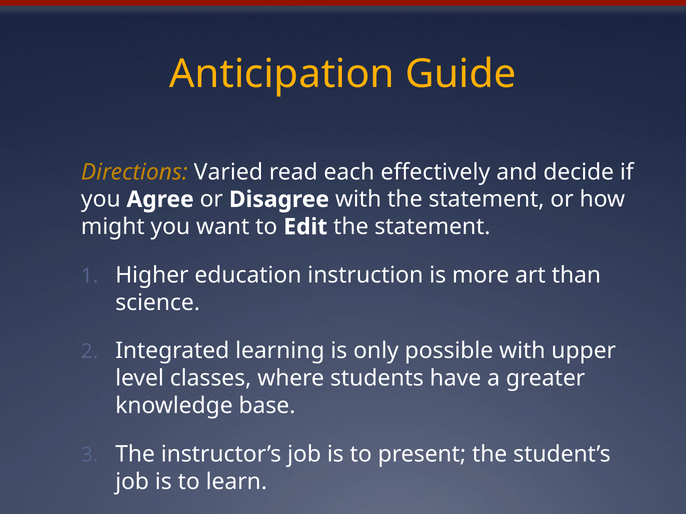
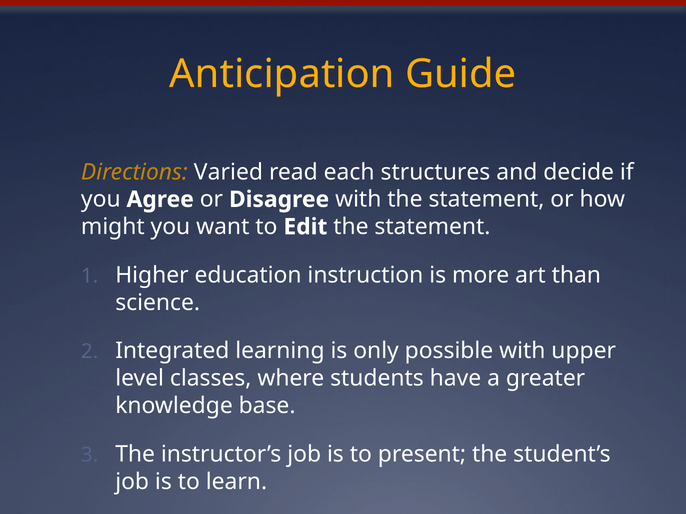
effectively: effectively -> structures
